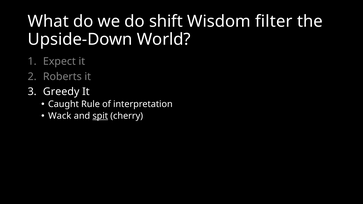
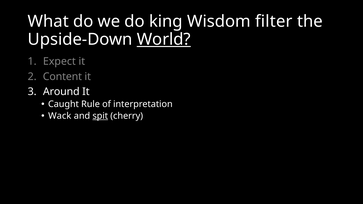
shift: shift -> king
World underline: none -> present
Roberts: Roberts -> Content
Greedy: Greedy -> Around
